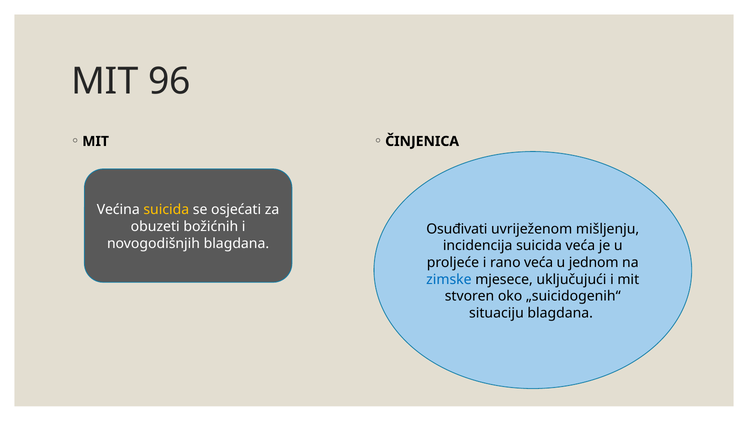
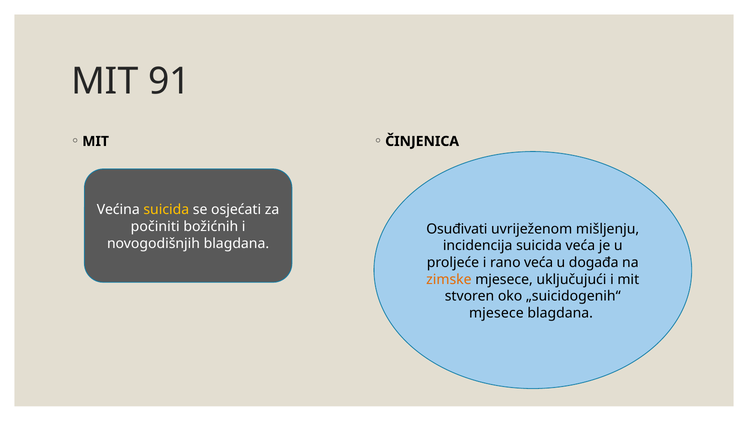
96: 96 -> 91
obuzeti: obuzeti -> počiniti
jednom: jednom -> događa
zimske colour: blue -> orange
situaciju at (496, 313): situaciju -> mjesece
